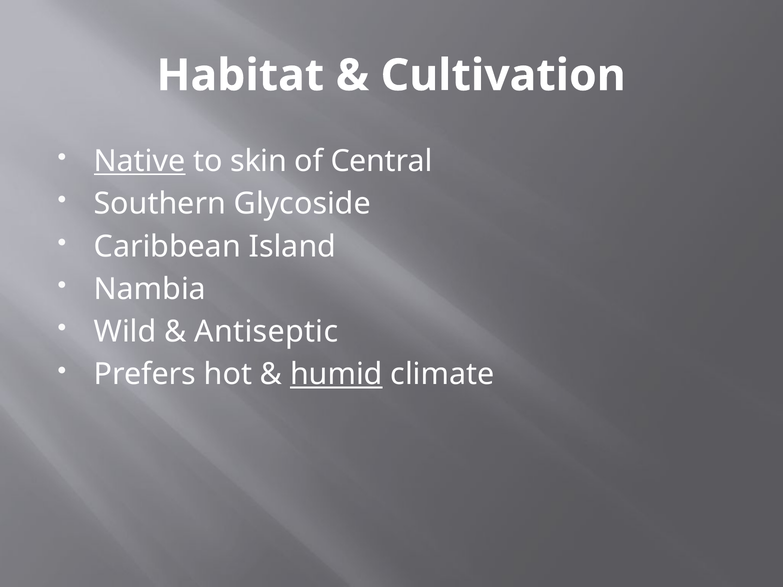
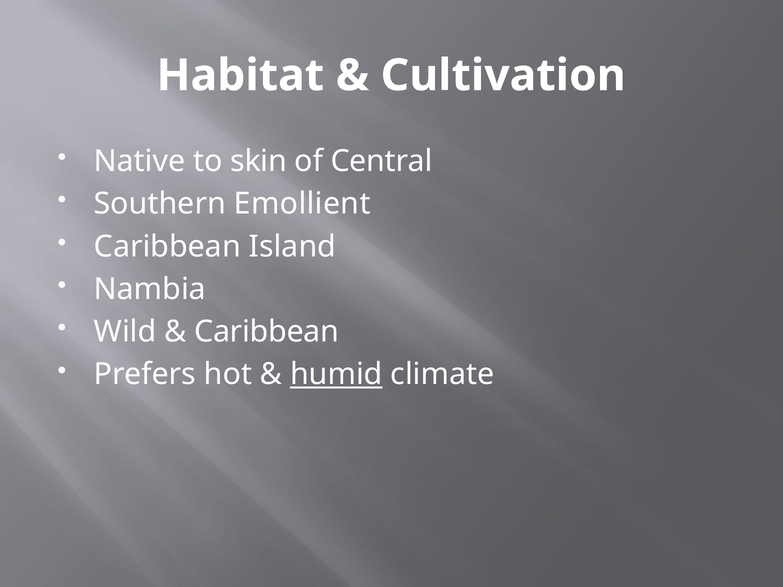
Native underline: present -> none
Glycoside: Glycoside -> Emollient
Antiseptic at (266, 332): Antiseptic -> Caribbean
